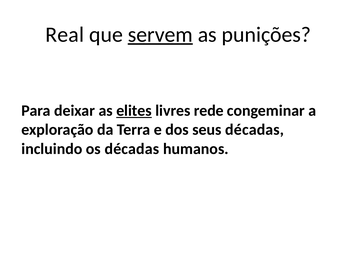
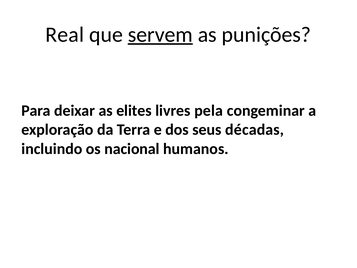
elites underline: present -> none
rede: rede -> pela
os décadas: décadas -> nacional
